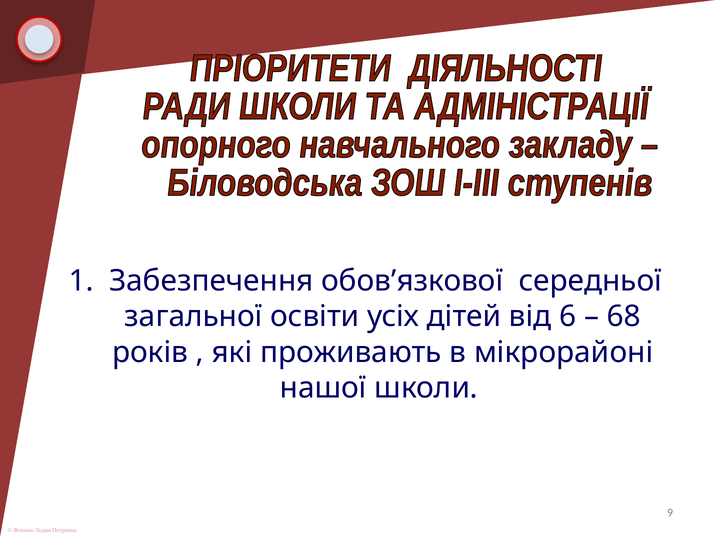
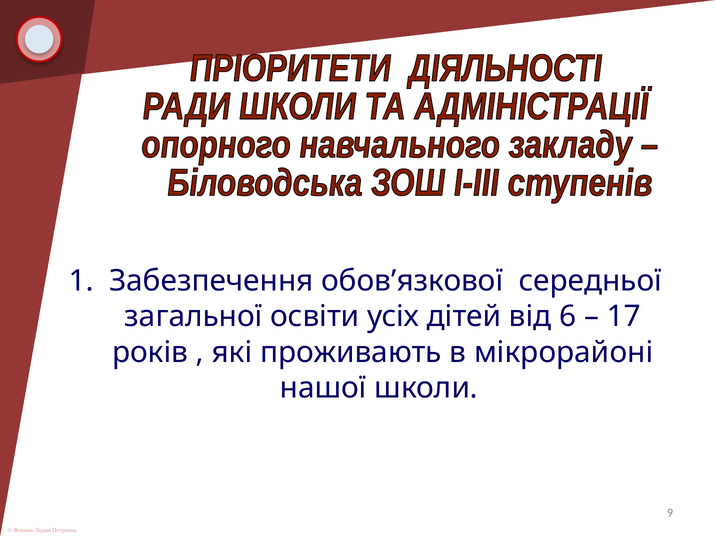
68: 68 -> 17
